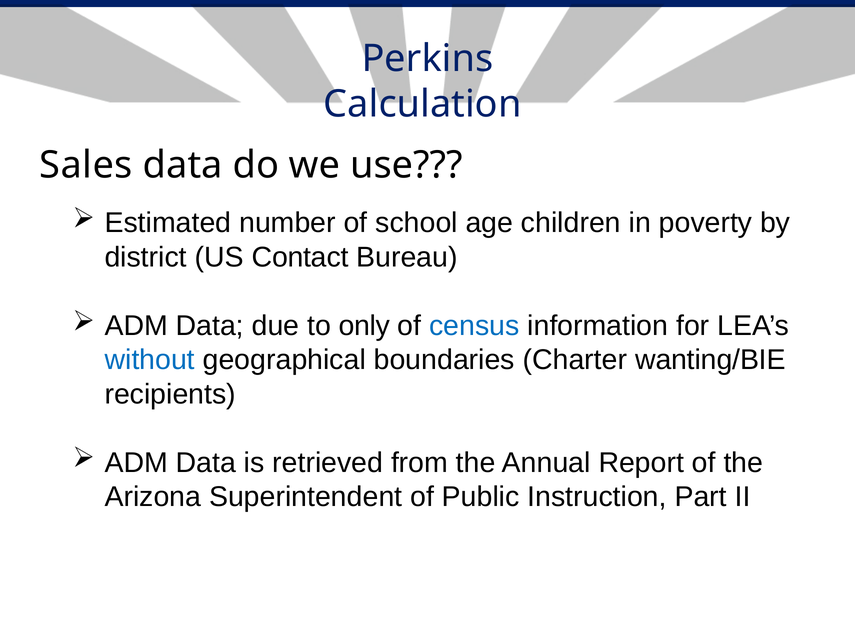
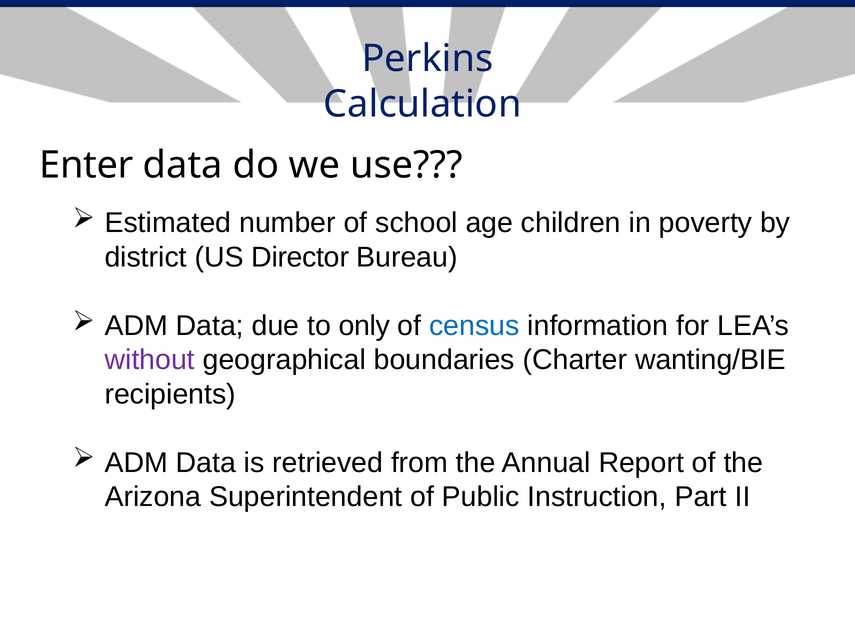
Sales: Sales -> Enter
Contact: Contact -> Director
without colour: blue -> purple
